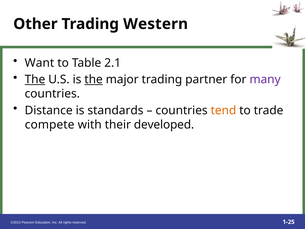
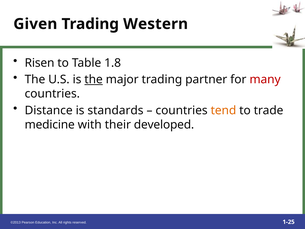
Other: Other -> Given
Want: Want -> Risen
2.1: 2.1 -> 1.8
The at (35, 79) underline: present -> none
many colour: purple -> red
compete: compete -> medicine
